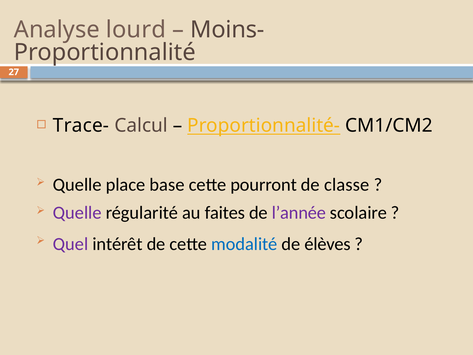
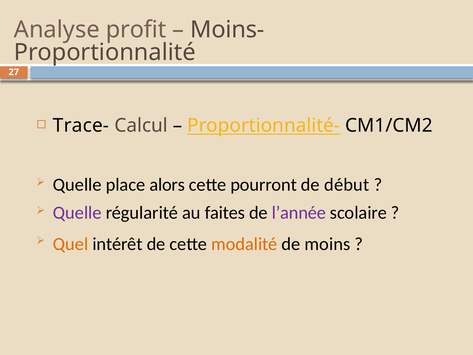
lourd: lourd -> profit
base: base -> alors
classe: classe -> début
Quel colour: purple -> orange
modalité colour: blue -> orange
élèves: élèves -> moins
